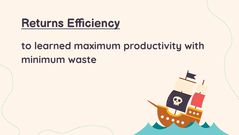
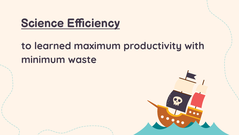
Returns: Returns -> Science
